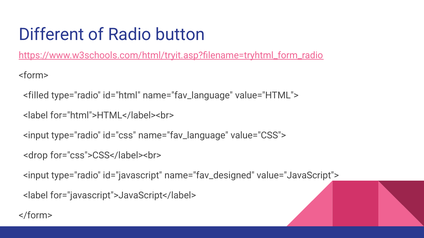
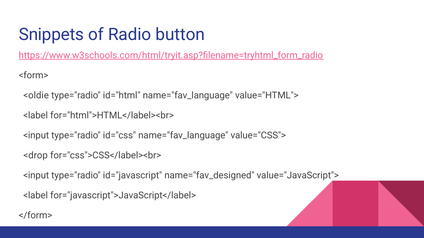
Different: Different -> Snippets
<filled: <filled -> <oldie
